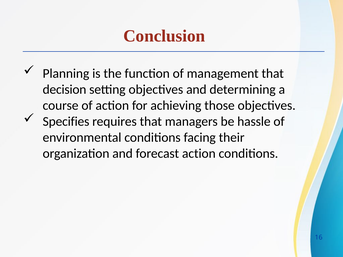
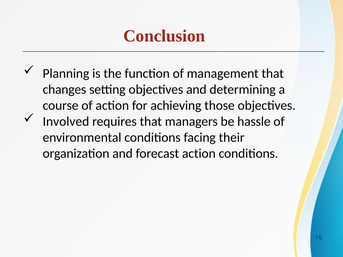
decision: decision -> changes
Specifies: Specifies -> Involved
